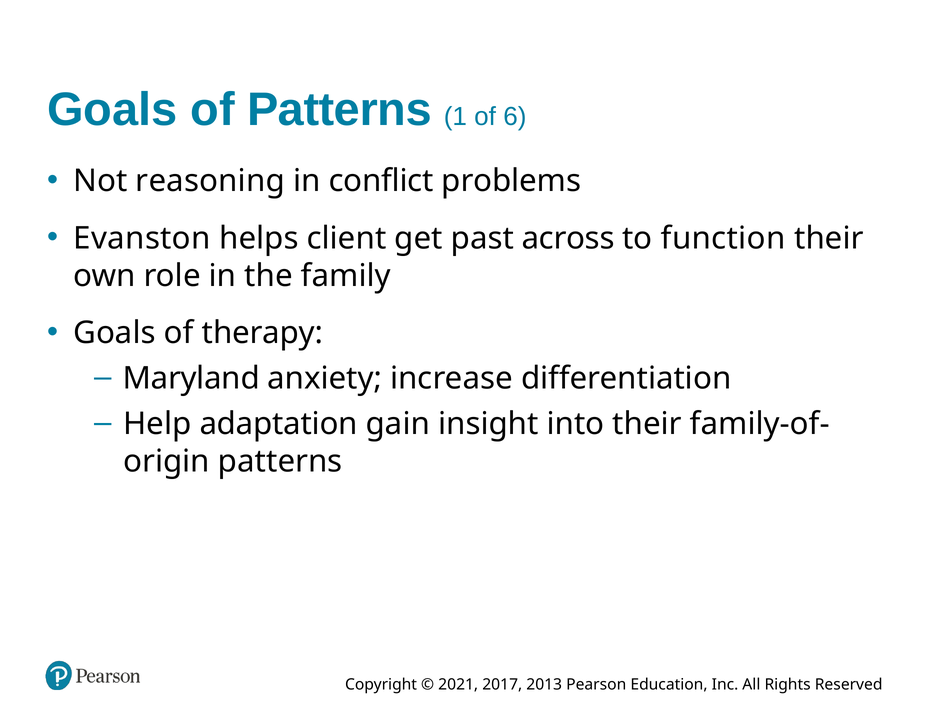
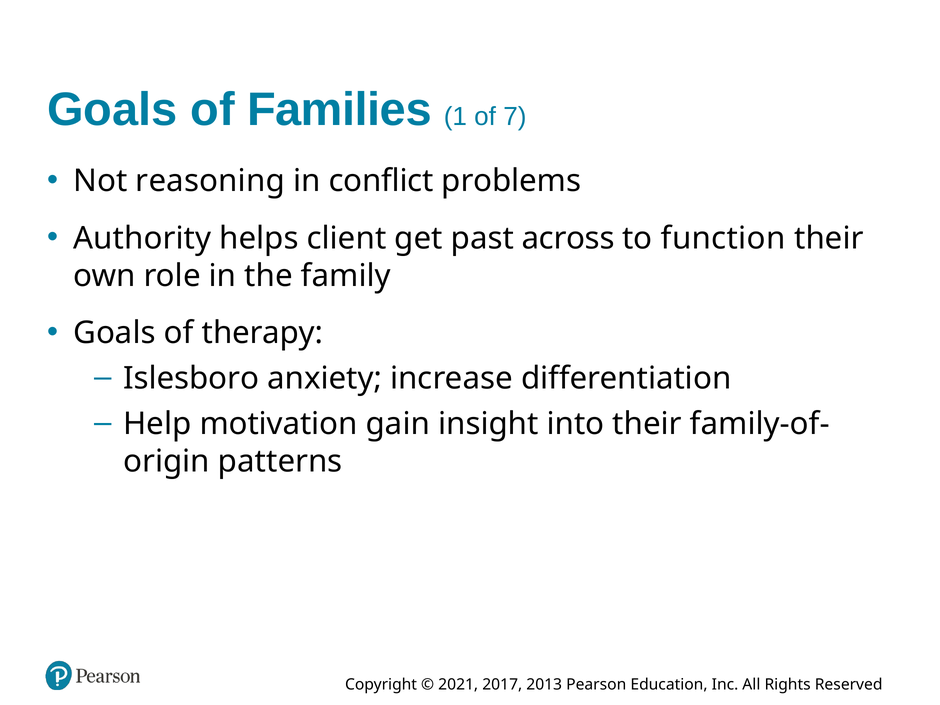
of Patterns: Patterns -> Families
6: 6 -> 7
Evanston: Evanston -> Authority
Maryland: Maryland -> Islesboro
adaptation: adaptation -> motivation
